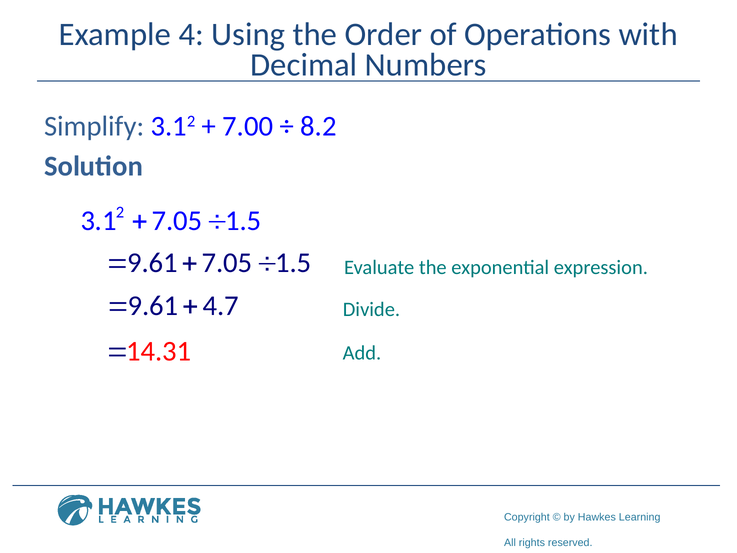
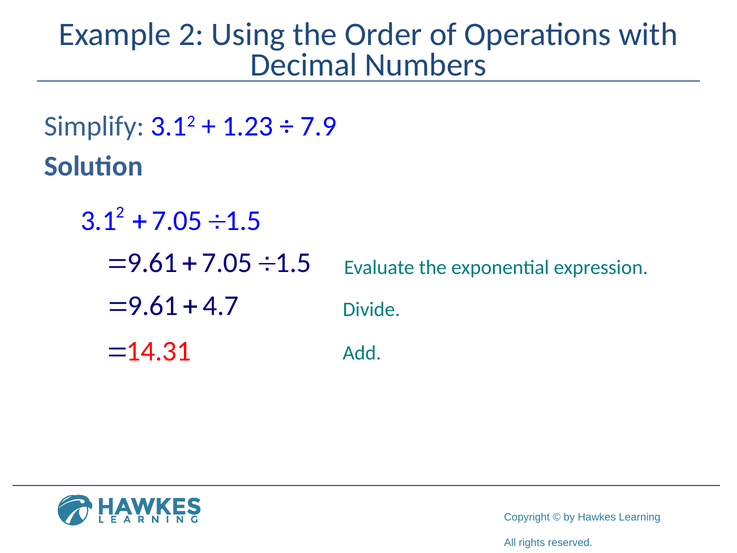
Example 4: 4 -> 2
7.00: 7.00 -> 1.23
8.2: 8.2 -> 7.9
